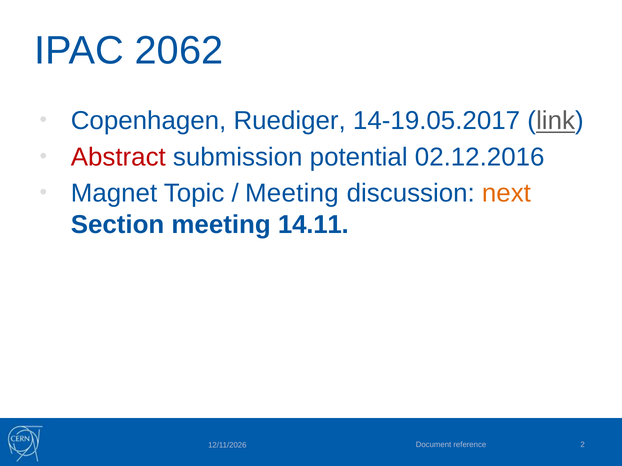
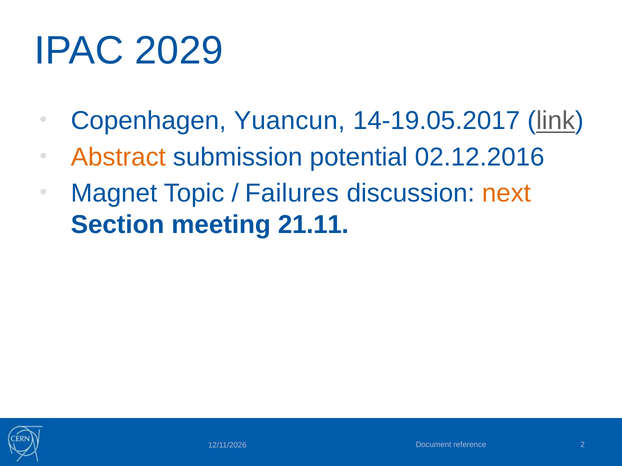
2062: 2062 -> 2029
Ruediger: Ruediger -> Yuancun
Abstract colour: red -> orange
Meeting at (292, 194): Meeting -> Failures
14.11: 14.11 -> 21.11
